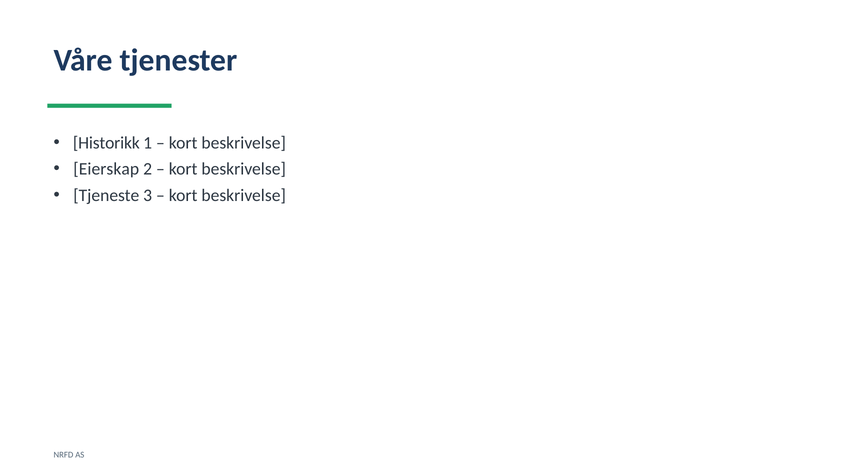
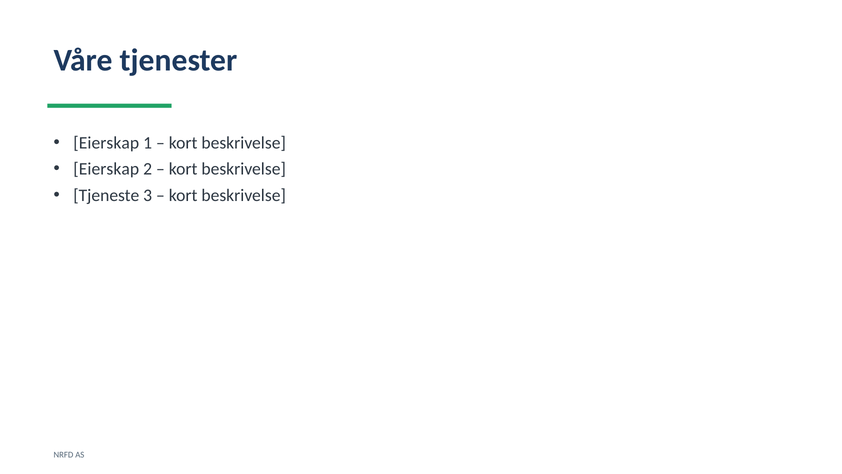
Historikk at (106, 143): Historikk -> Eierskap
